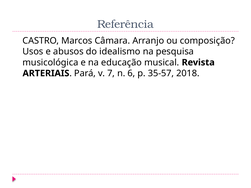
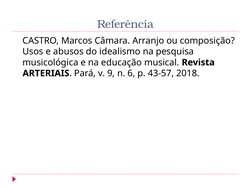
7: 7 -> 9
35-57: 35-57 -> 43-57
